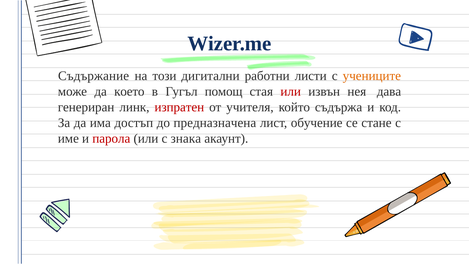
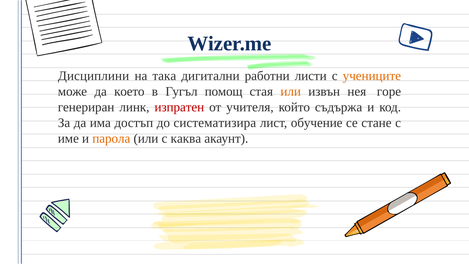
Съдържание: Съдържание -> Дисциплини
този: този -> така
или at (291, 92) colour: red -> orange
дава: дава -> горе
предназначена: предназначена -> систематизира
парола colour: red -> orange
знака: знака -> каква
